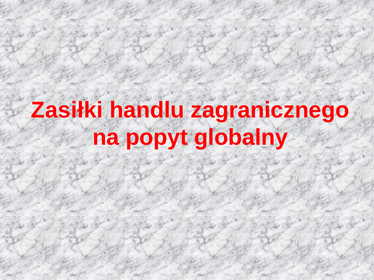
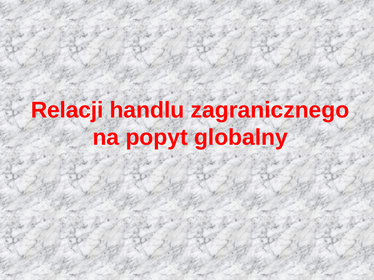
Zasiłki: Zasiłki -> Relacji
